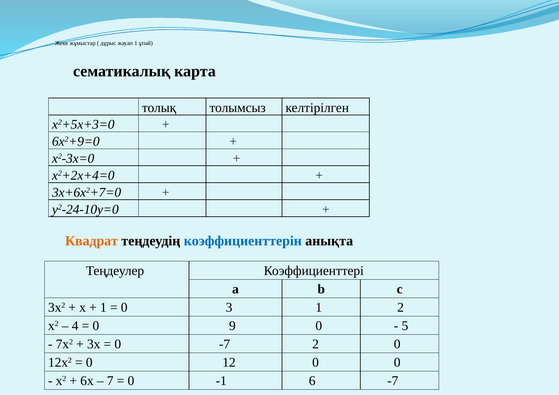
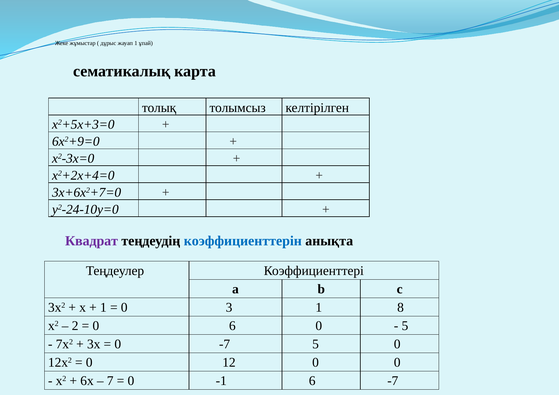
Квадрат colour: orange -> purple
1 2: 2 -> 8
4: 4 -> 2
0 9: 9 -> 6
-7 2: 2 -> 5
